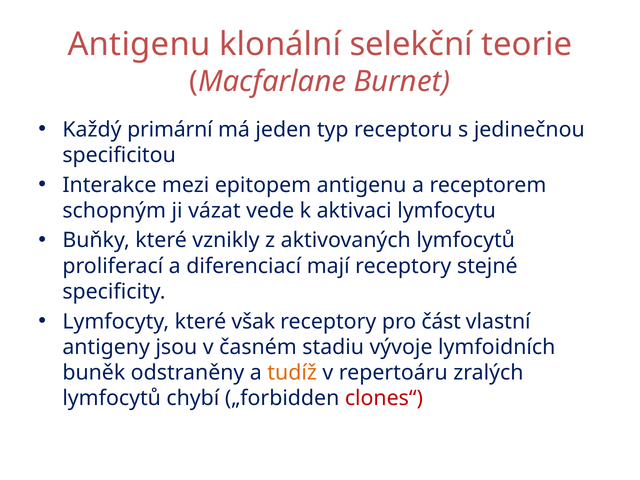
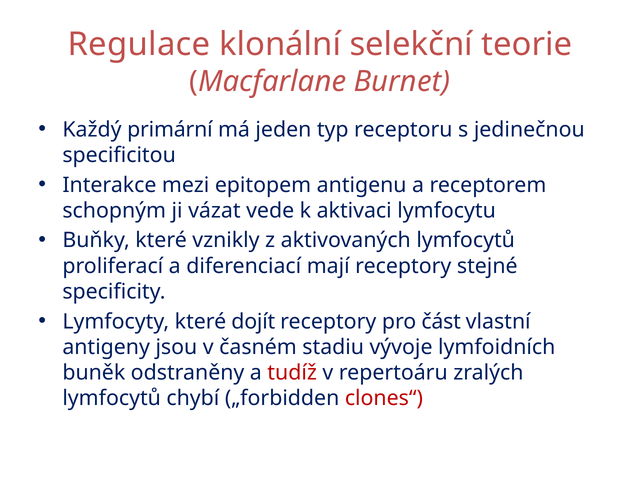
Antigenu at (139, 44): Antigenu -> Regulace
však: však -> dojít
tudíž colour: orange -> red
